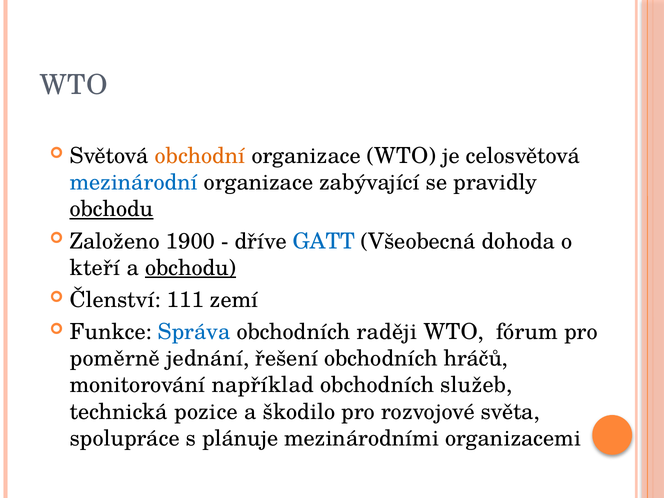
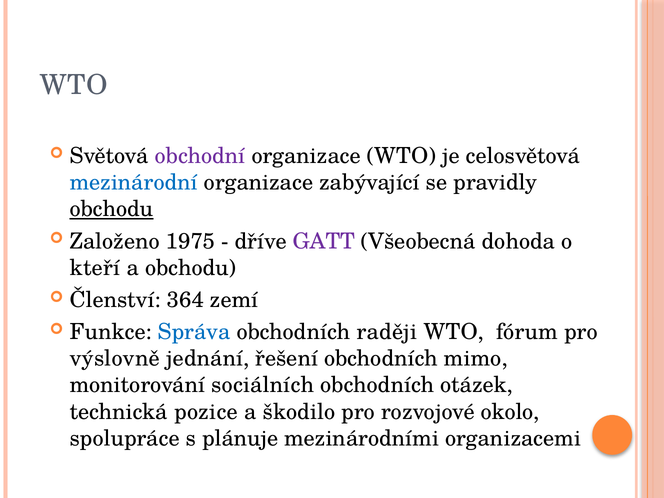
obchodní colour: orange -> purple
1900: 1900 -> 1975
GATT colour: blue -> purple
obchodu at (191, 268) underline: present -> none
111: 111 -> 364
poměrně: poměrně -> výslovně
hráčů: hráčů -> mimo
například: například -> sociálních
služeb: služeb -> otázek
světa: světa -> okolo
